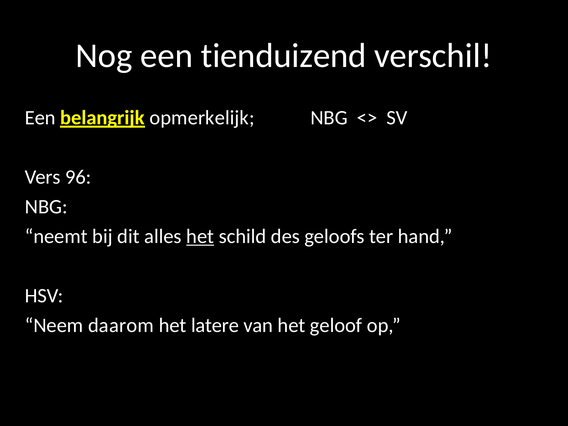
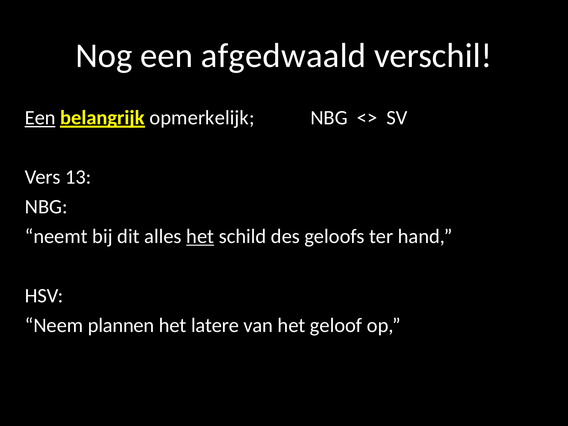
tienduizend: tienduizend -> afgedwaald
Een at (40, 118) underline: none -> present
96: 96 -> 13
daarom: daarom -> plannen
